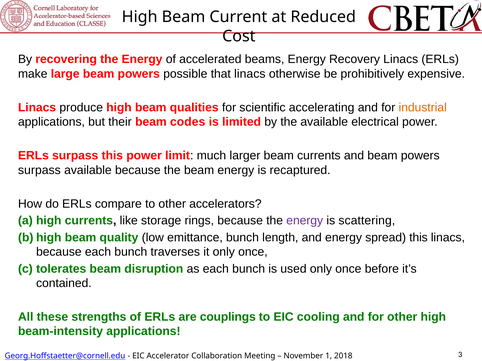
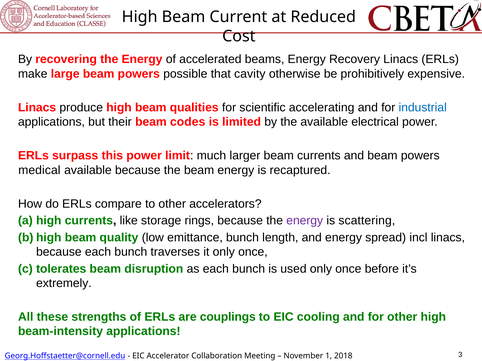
that linacs: linacs -> cavity
industrial colour: orange -> blue
surpass at (39, 170): surpass -> medical
spread this: this -> incl
contained: contained -> extremely
